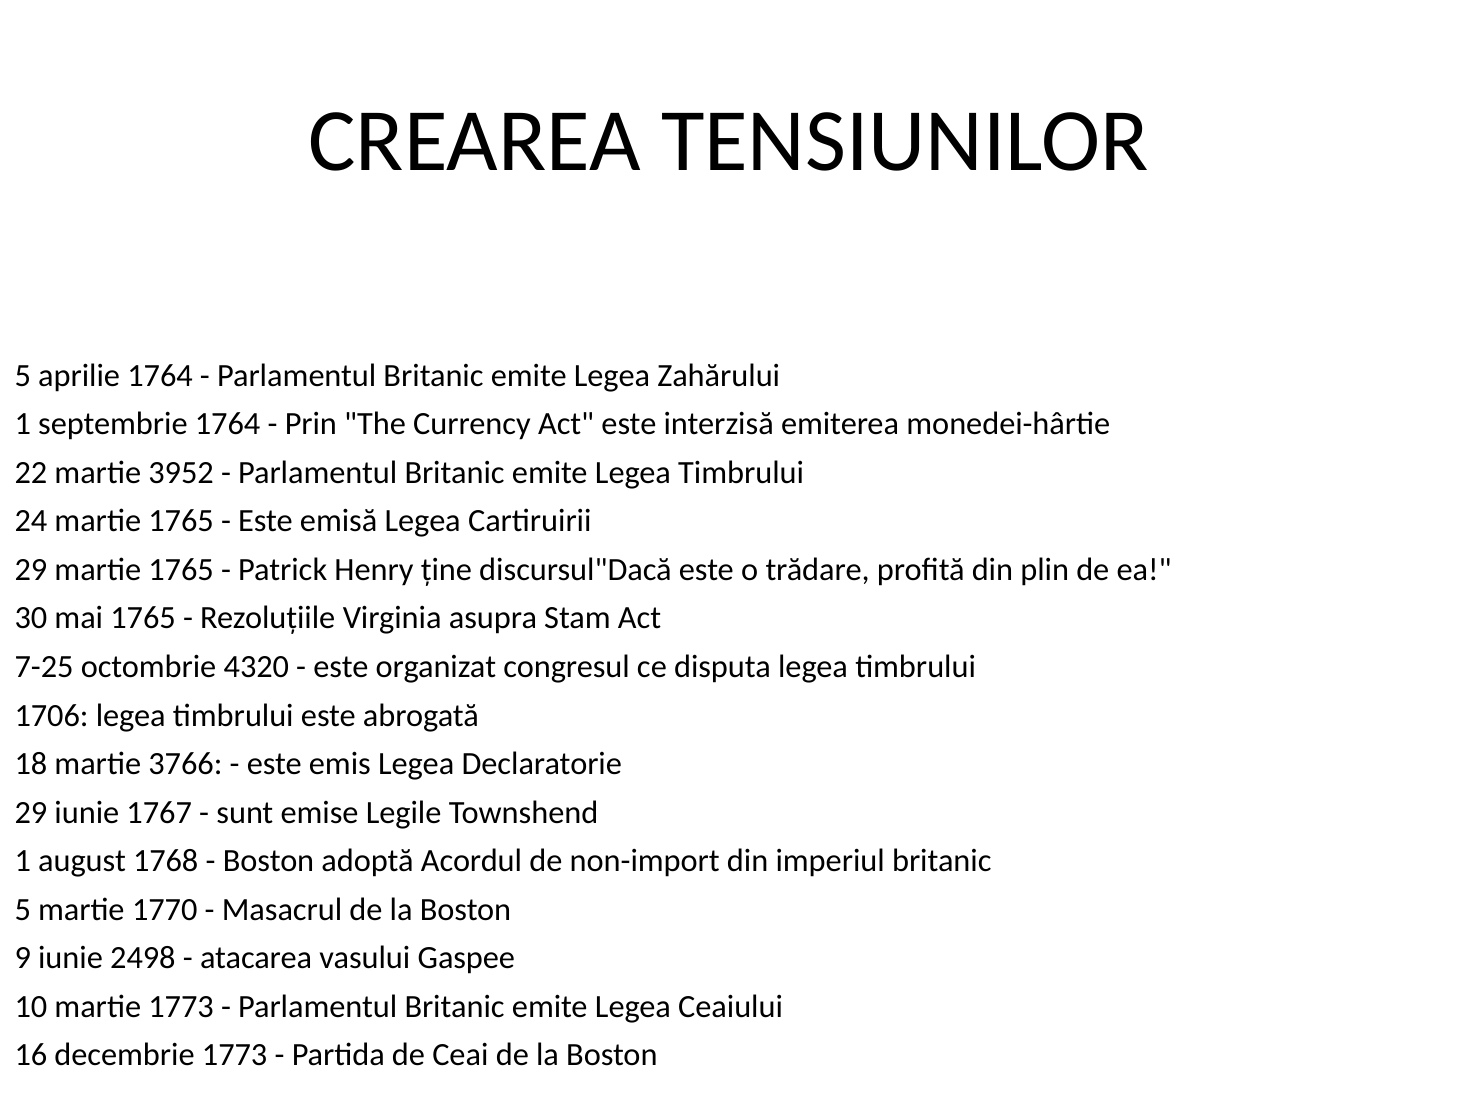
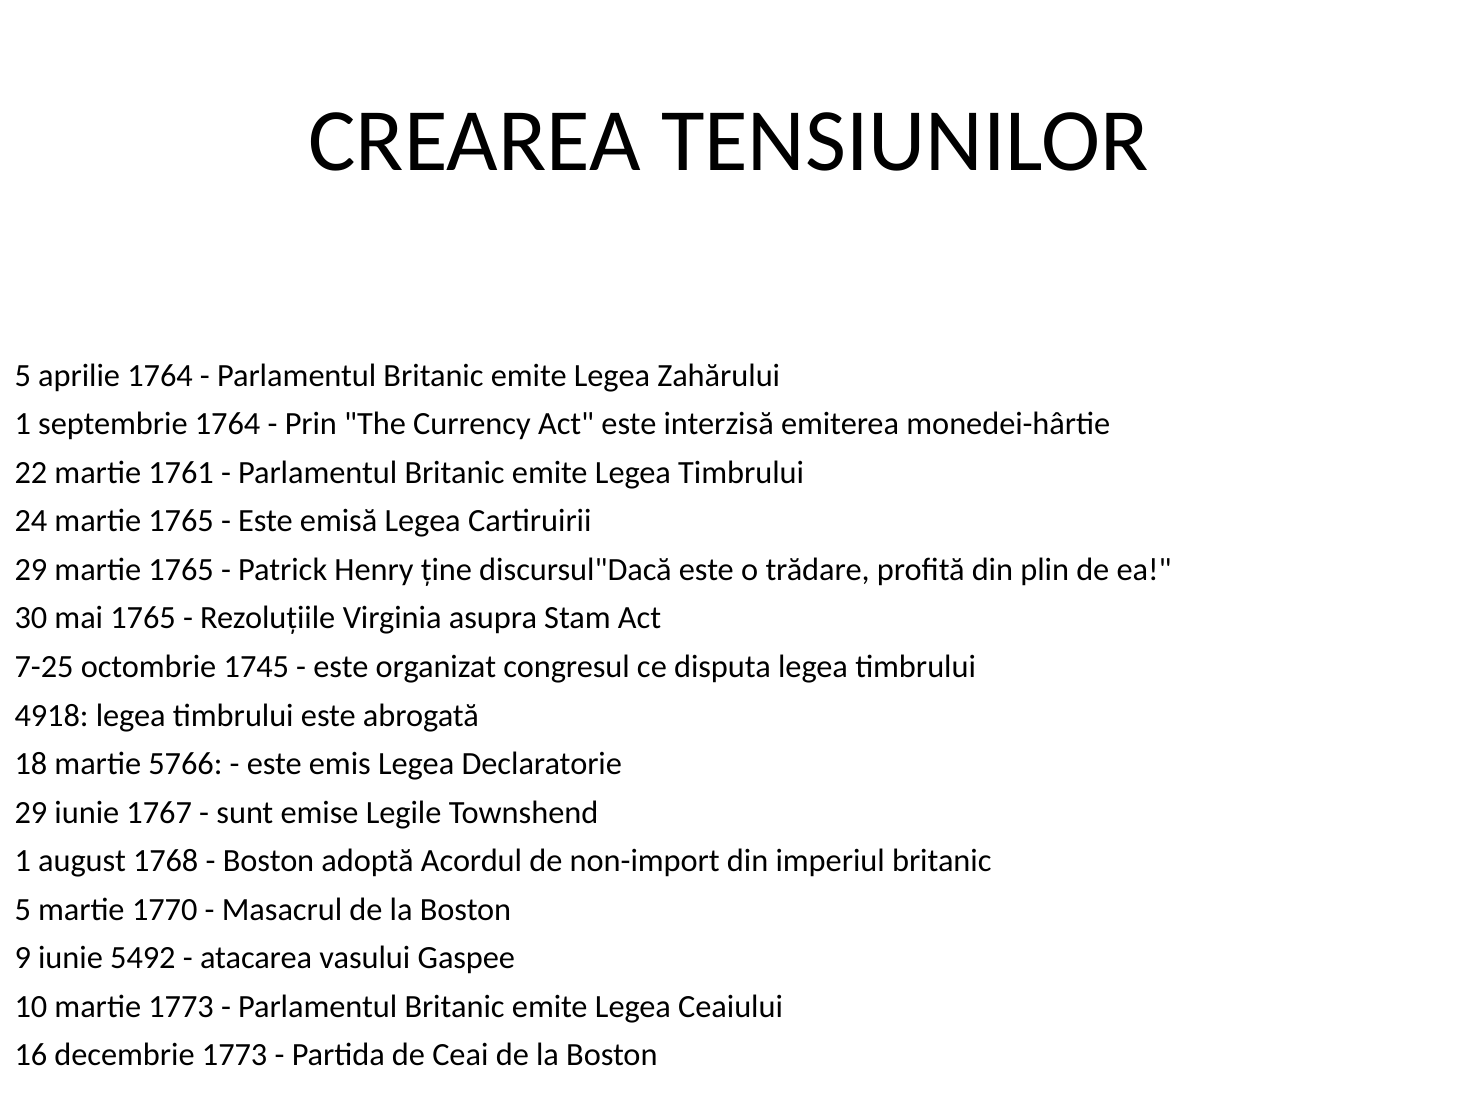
3952: 3952 -> 1761
4320: 4320 -> 1745
1706: 1706 -> 4918
3766: 3766 -> 5766
2498: 2498 -> 5492
